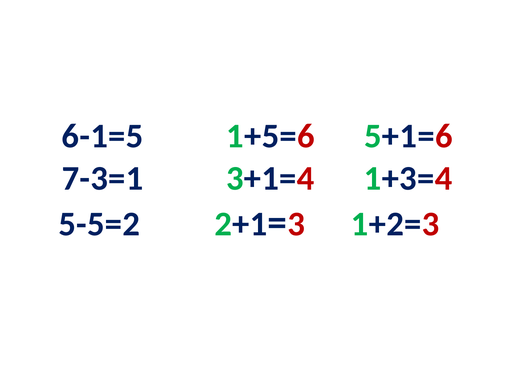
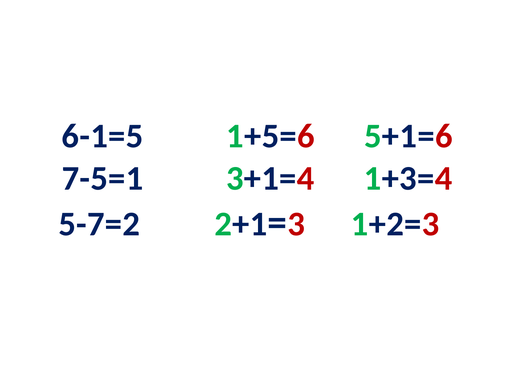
7-3=1: 7-3=1 -> 7-5=1
5-5=2: 5-5=2 -> 5-7=2
